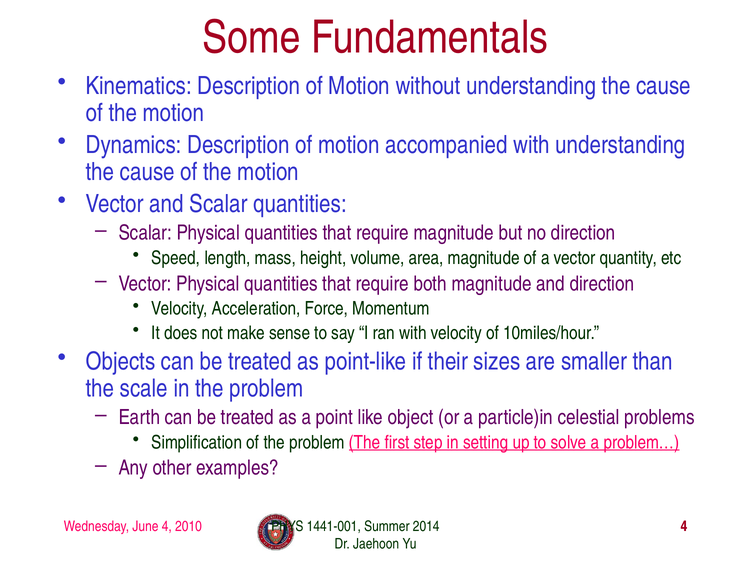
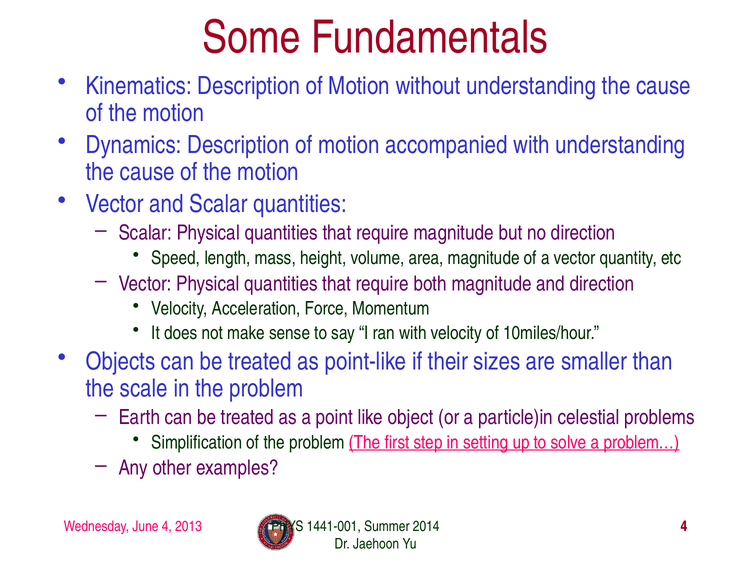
2010: 2010 -> 2013
